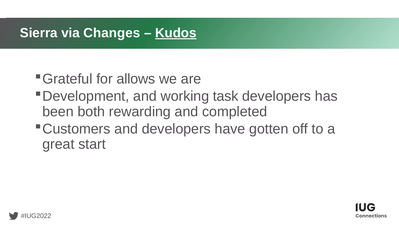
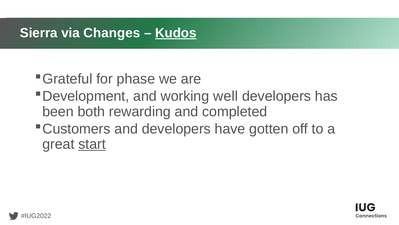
allows: allows -> phase
task: task -> well
start underline: none -> present
